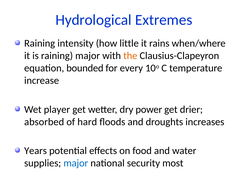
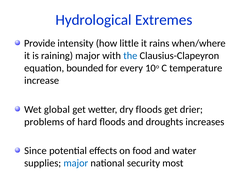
Raining at (40, 43): Raining -> Provide
the colour: orange -> blue
player: player -> global
dry power: power -> floods
absorbed: absorbed -> problems
Years: Years -> Since
